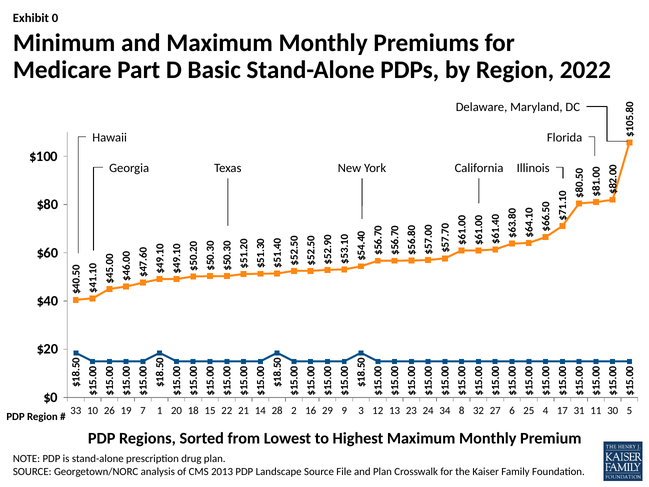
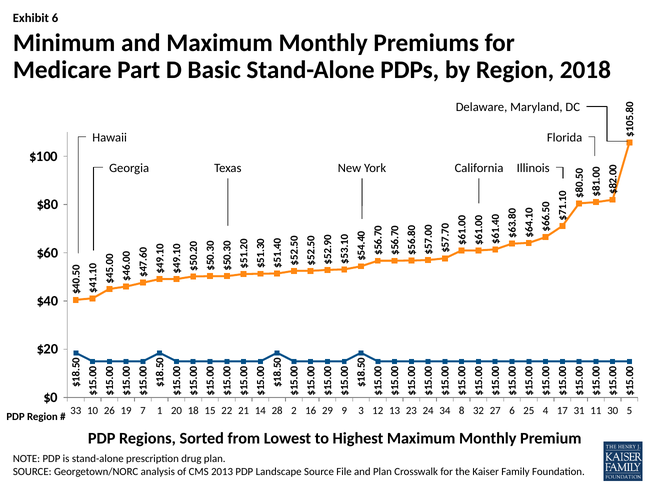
0 at (55, 18): 0 -> 6
2022: 2022 -> 2018
